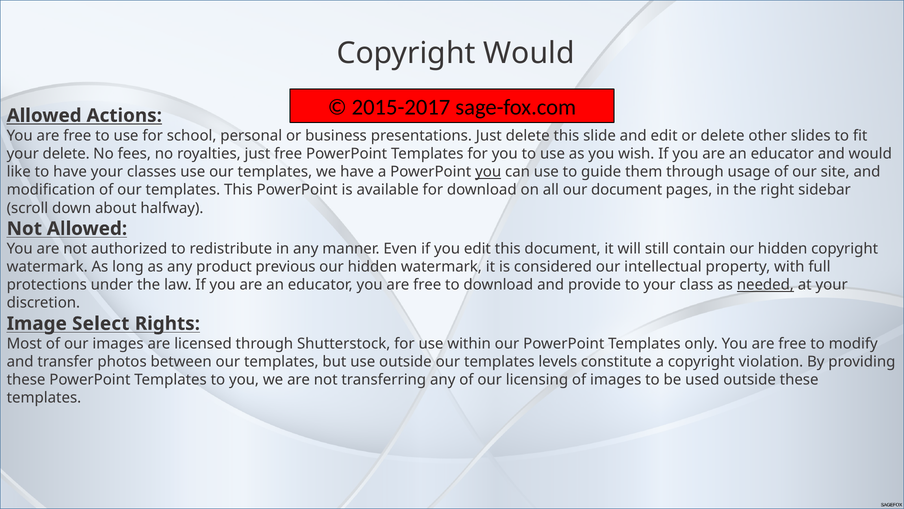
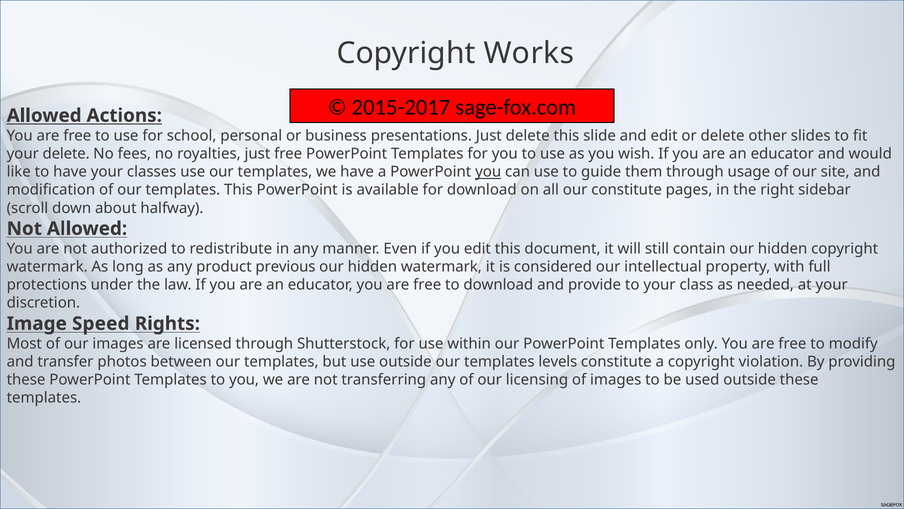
Copyright Would: Would -> Works
our document: document -> constitute
needed underline: present -> none
Select: Select -> Speed
